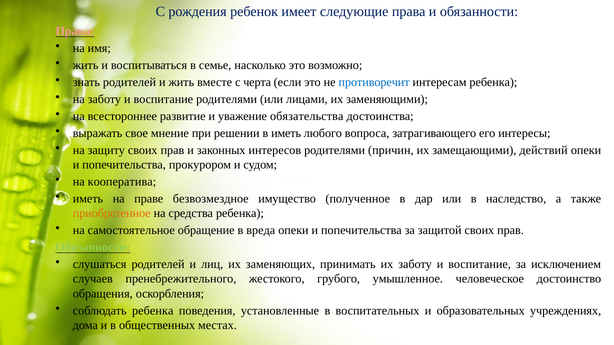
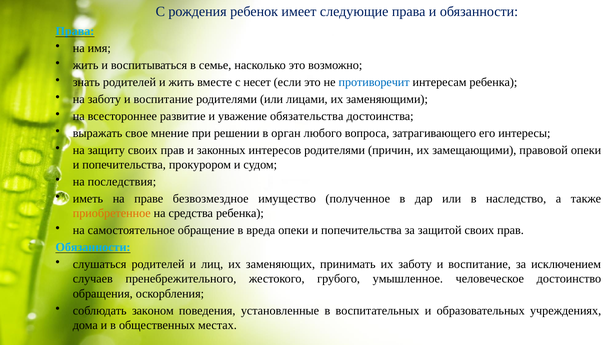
Права at (75, 31) colour: pink -> light blue
черта: черта -> несет
в иметь: иметь -> орган
действий: действий -> правовой
кооператива: кооператива -> последствия
Обязанности at (93, 248) colour: light green -> light blue
соблюдать ребенка: ребенка -> законом
